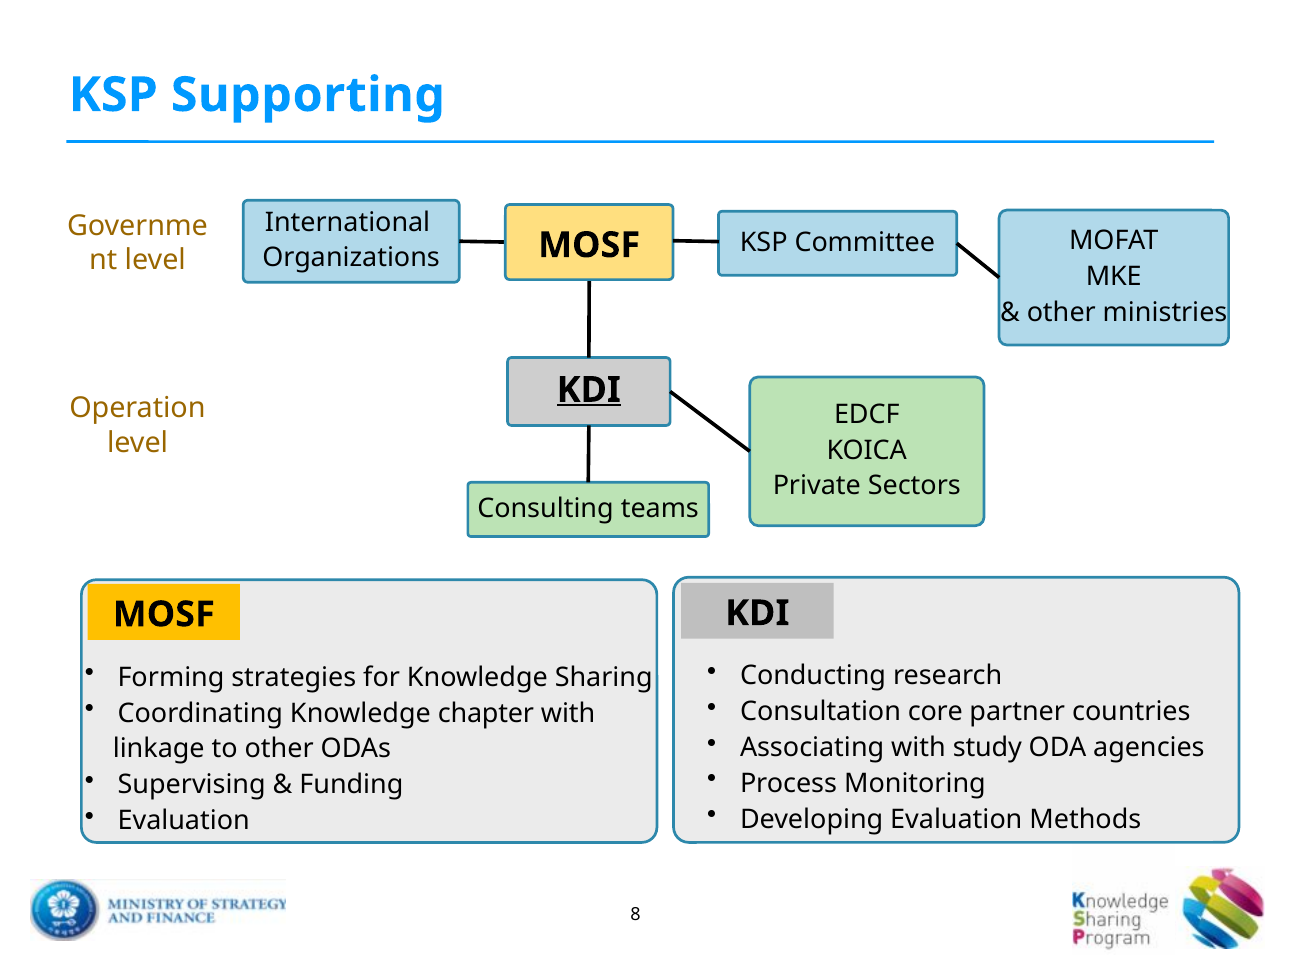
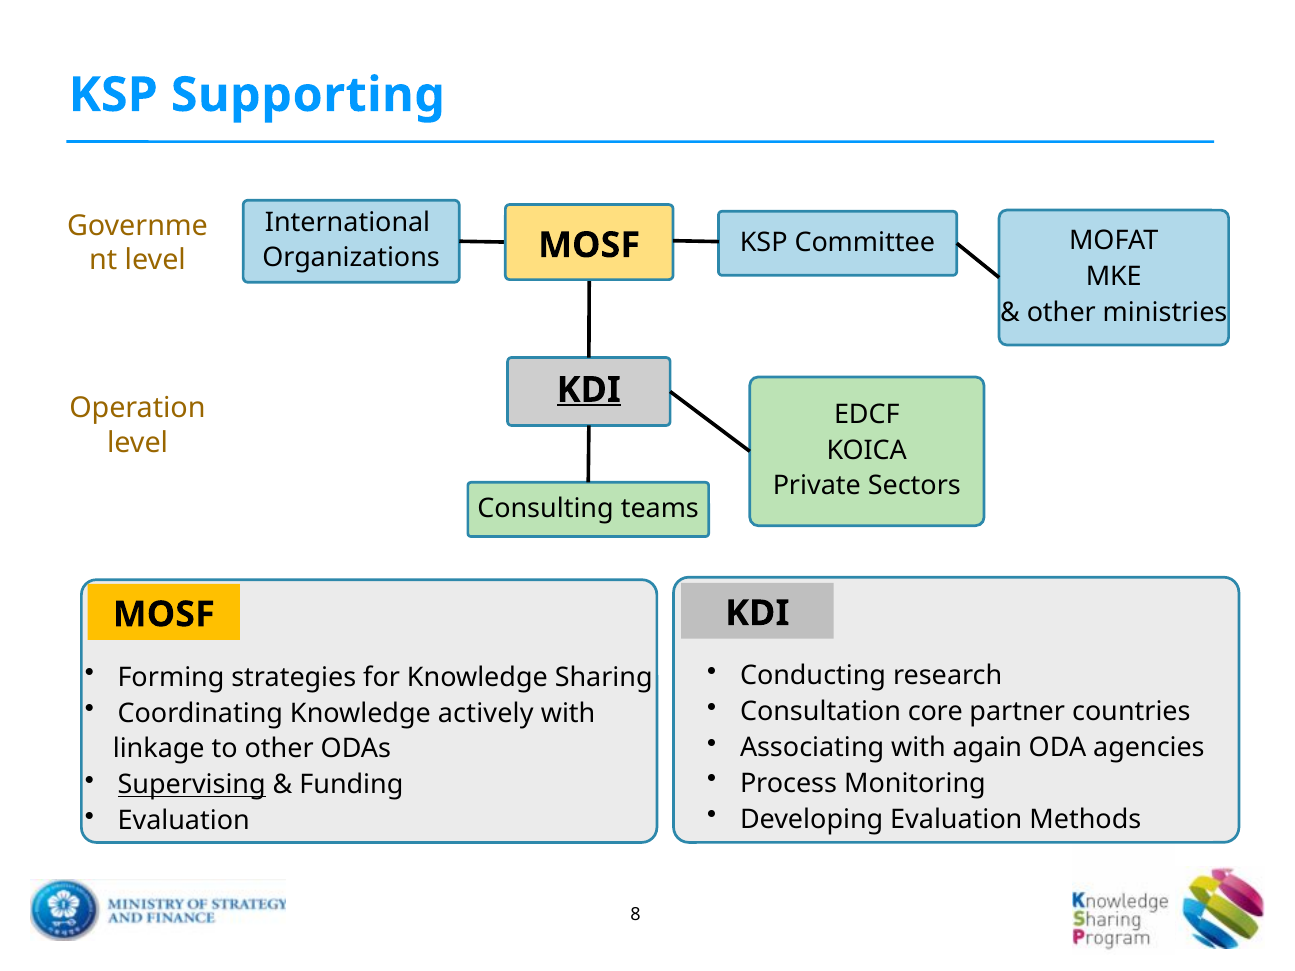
chapter: chapter -> actively
study: study -> again
Supervising underline: none -> present
